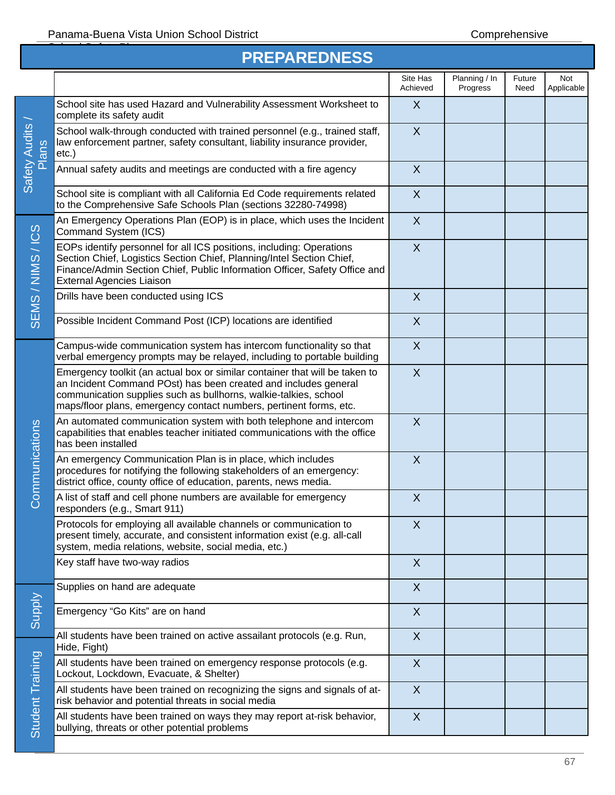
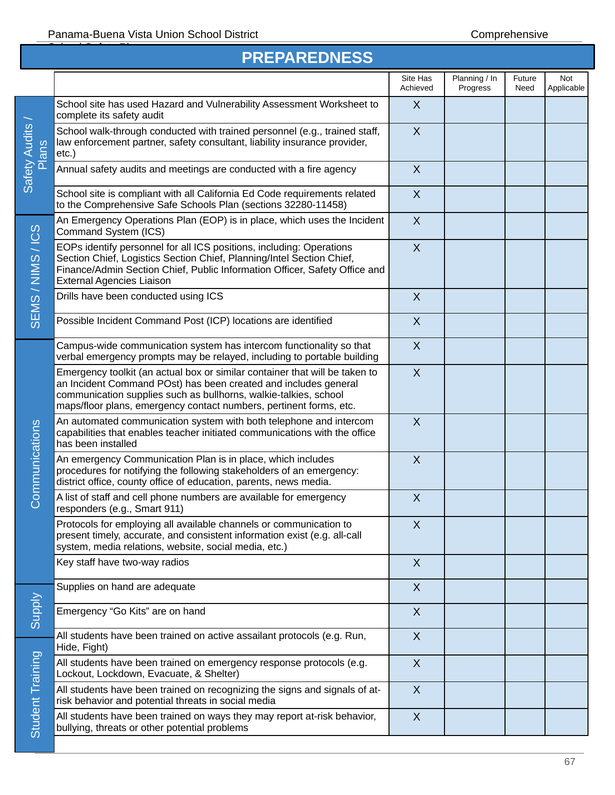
32280-74998: 32280-74998 -> 32280-11458
